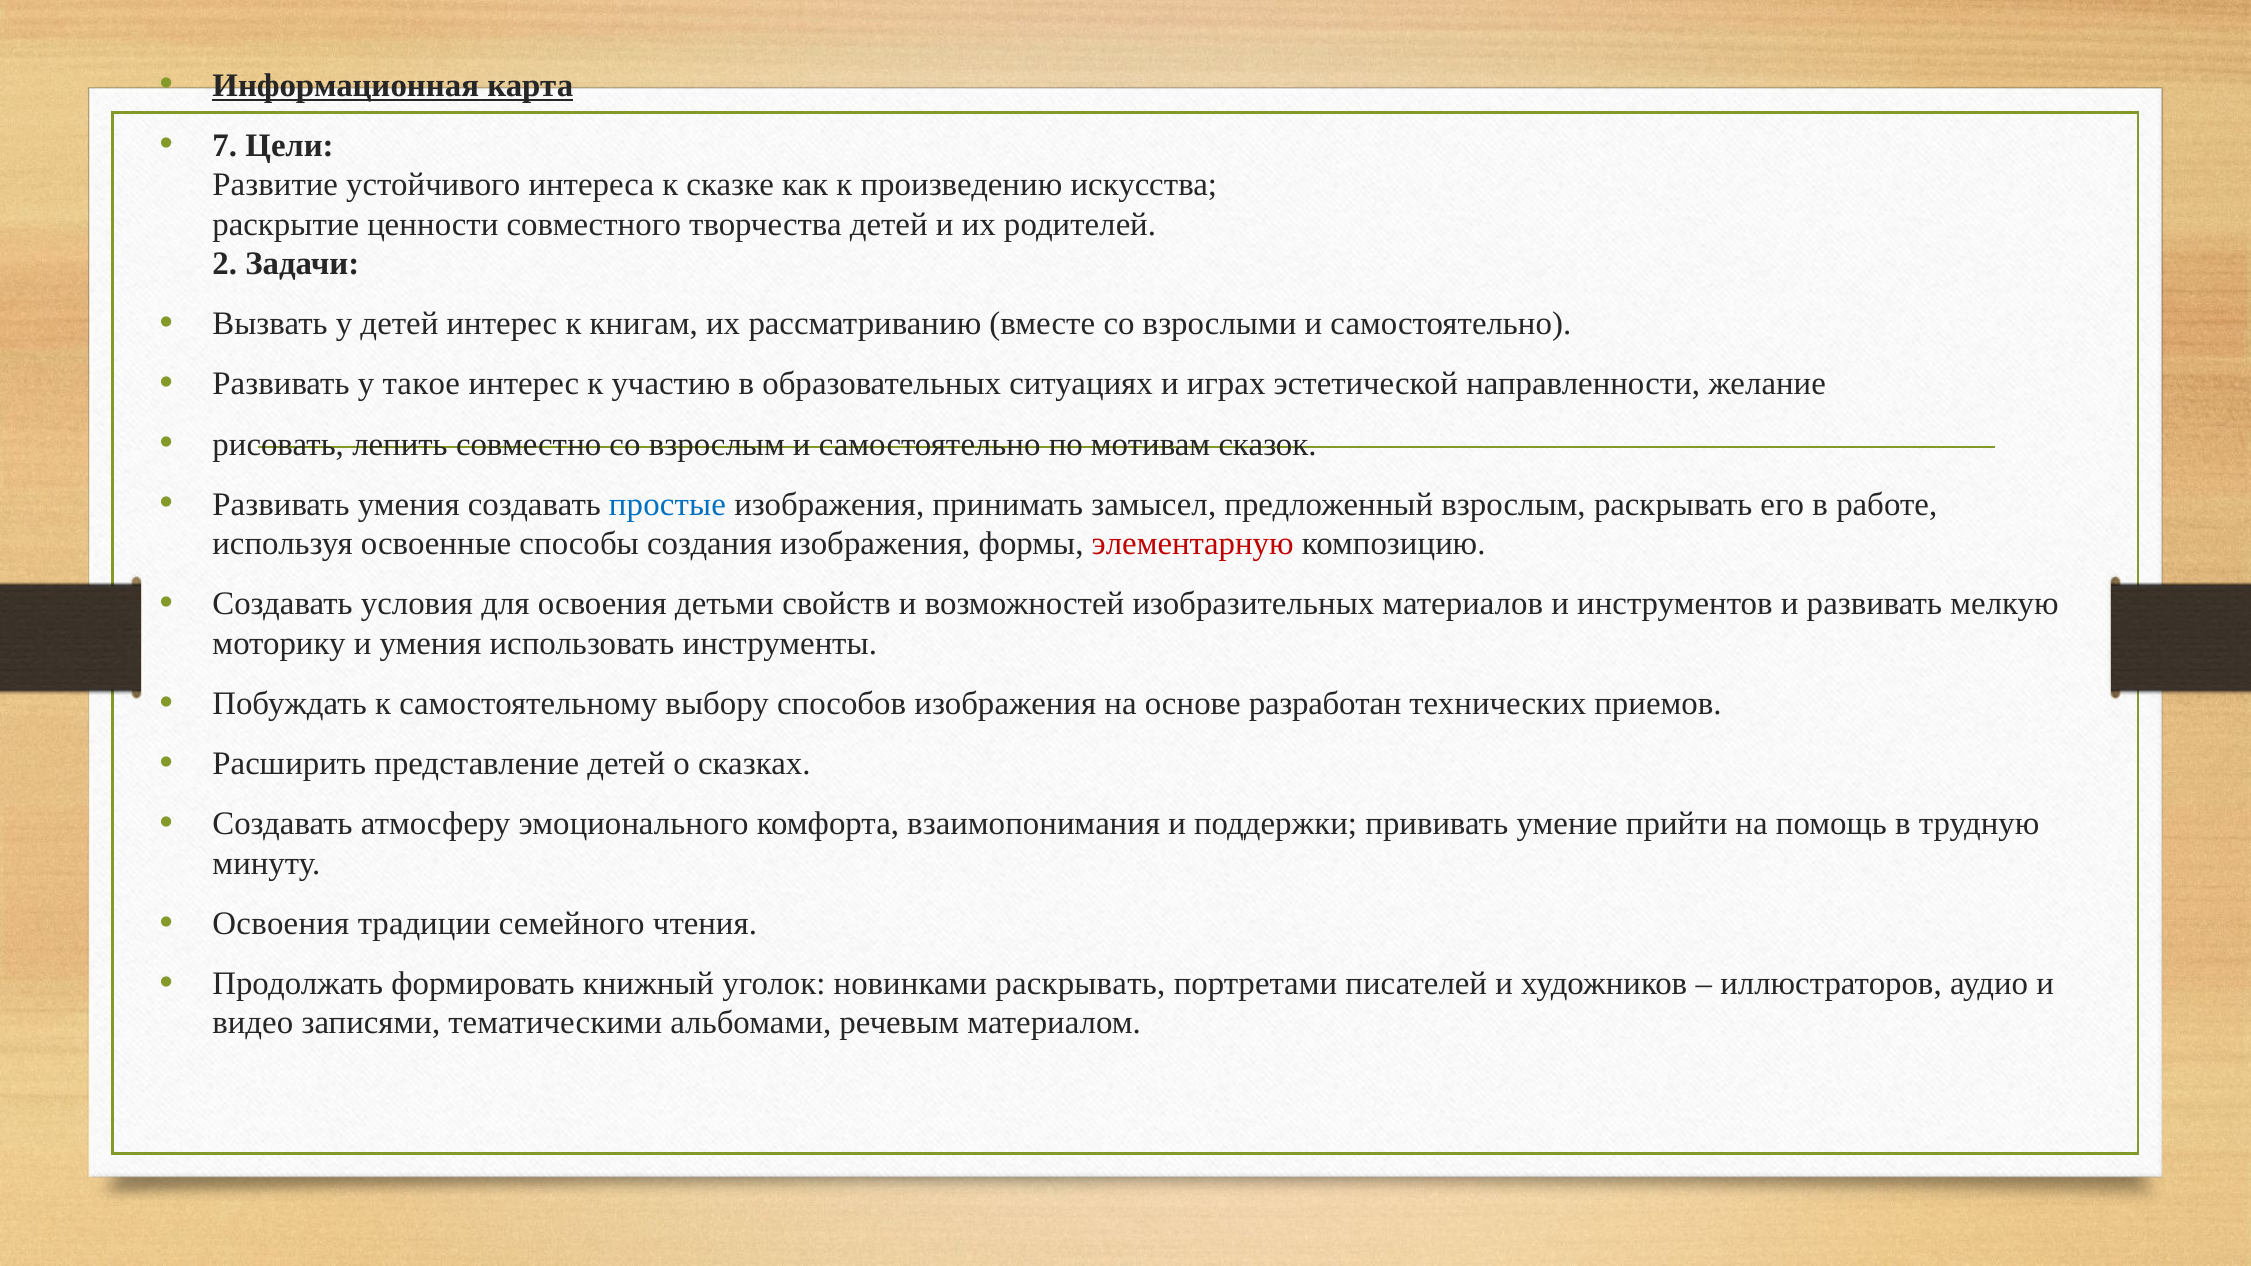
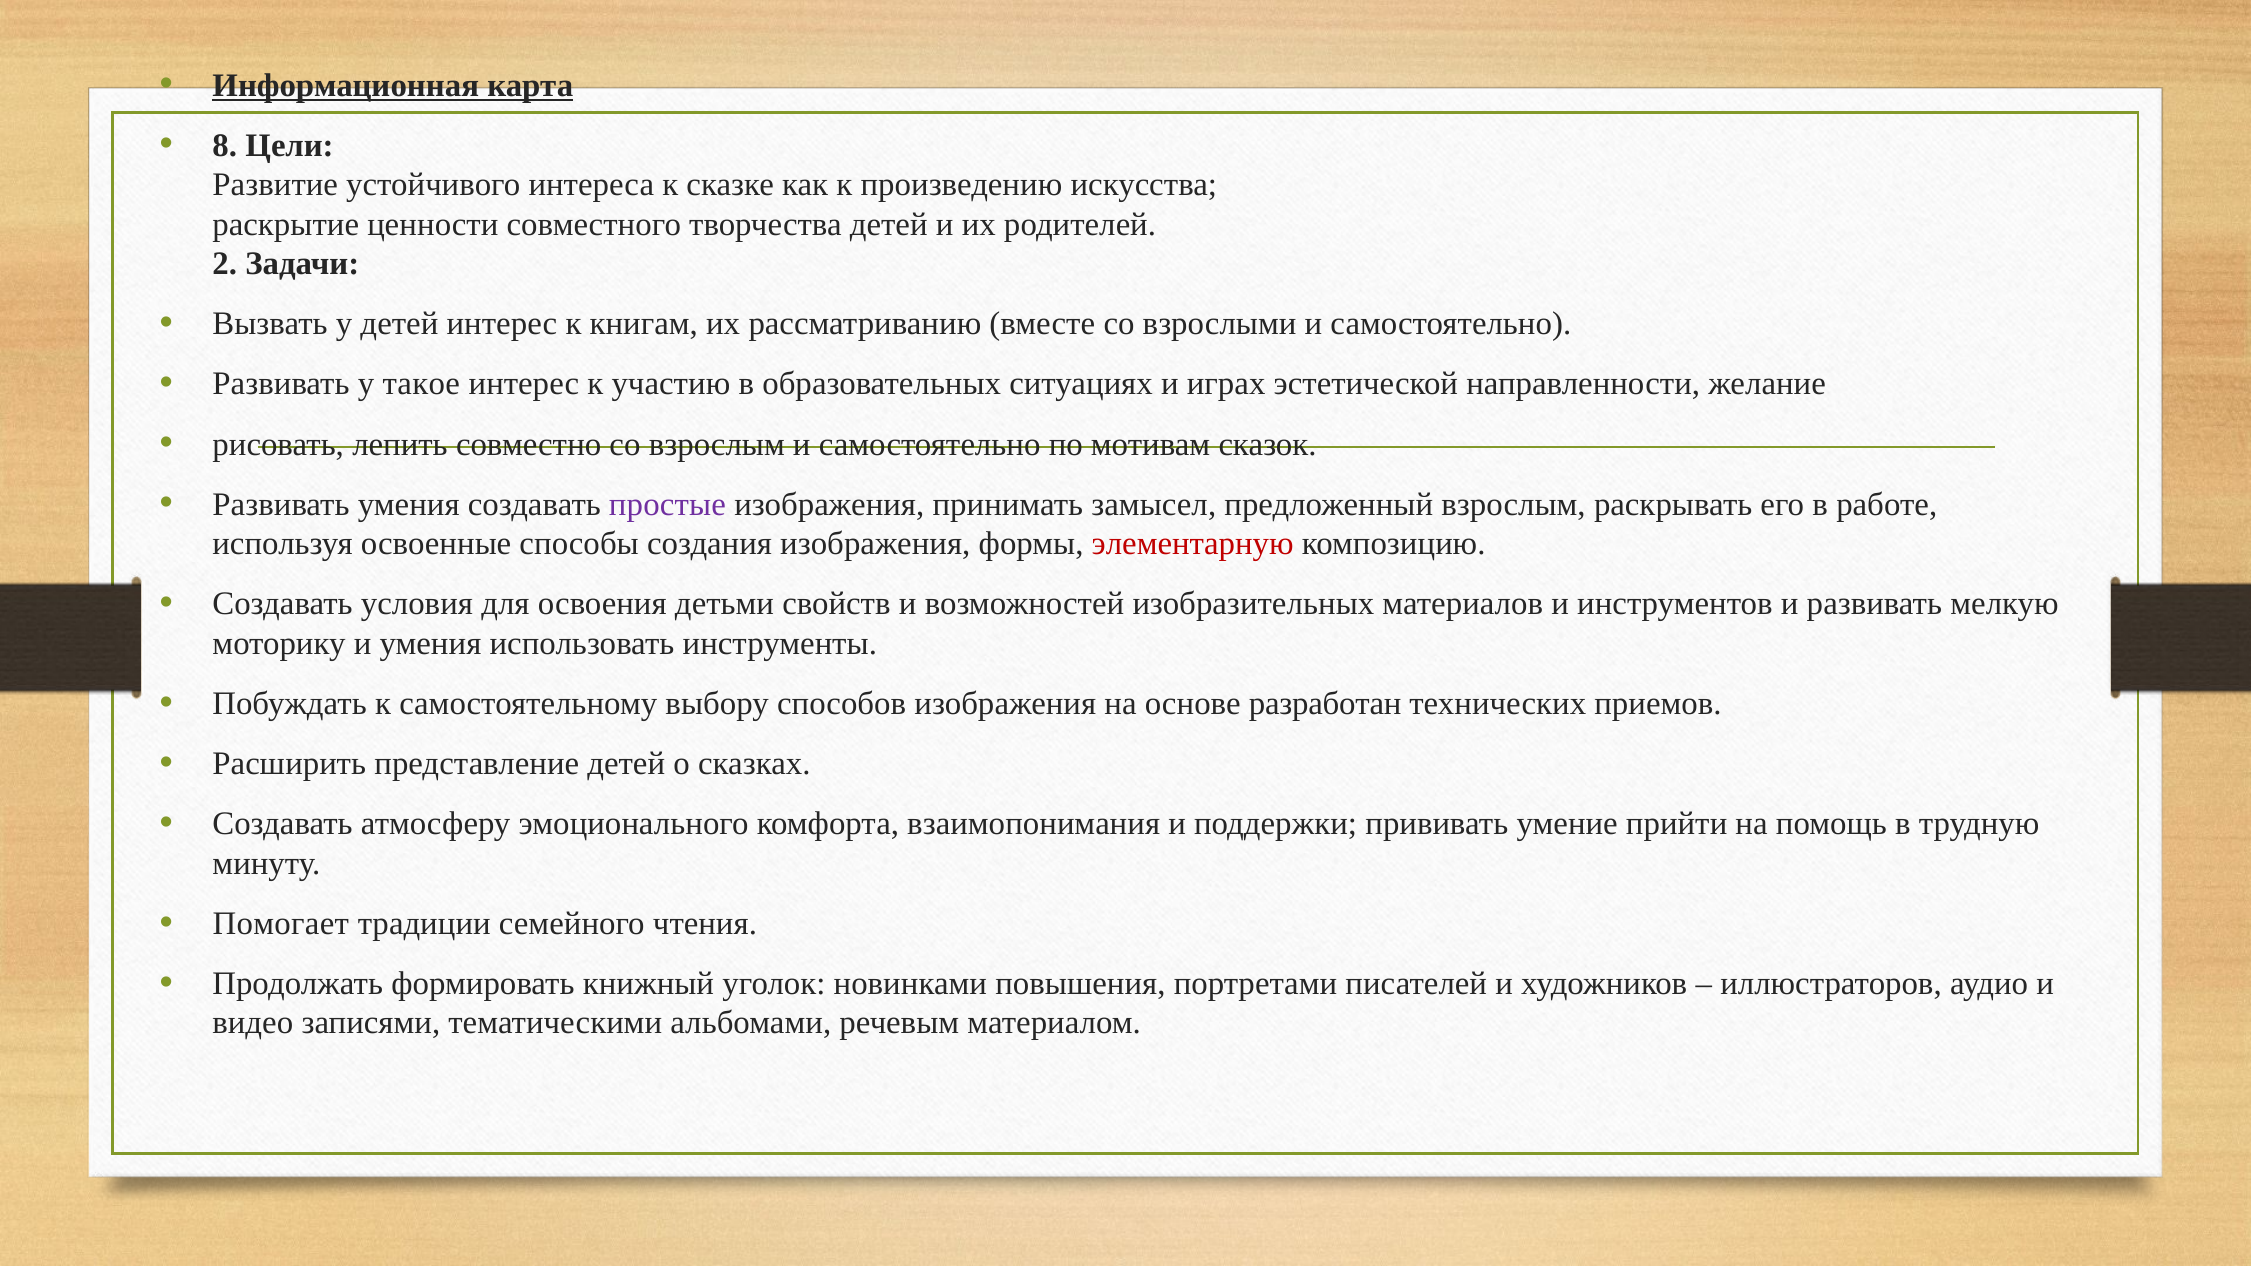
7: 7 -> 8
простые colour: blue -> purple
Освоения at (281, 924): Освоения -> Помогает
новинками раскрывать: раскрывать -> повышения
